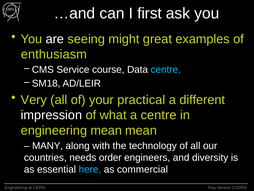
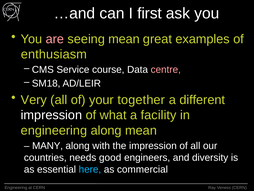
are colour: white -> pink
seeing might: might -> mean
centre at (166, 69) colour: light blue -> pink
practical: practical -> together
a centre: centre -> facility
engineering mean: mean -> along
the technology: technology -> impression
order: order -> good
